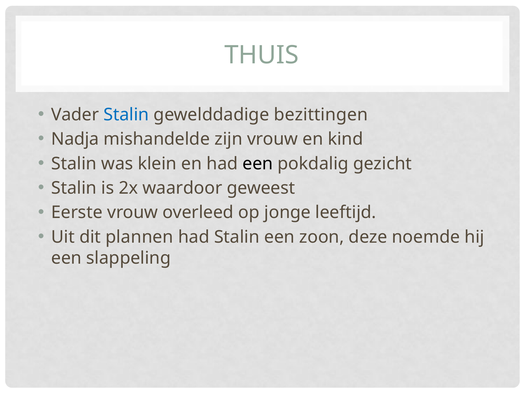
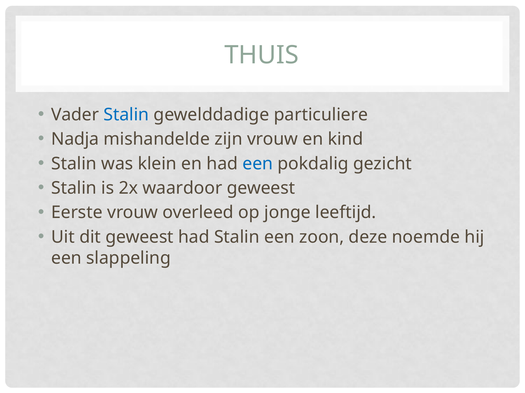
bezittingen: bezittingen -> particuliere
een at (258, 164) colour: black -> blue
dit plannen: plannen -> geweest
